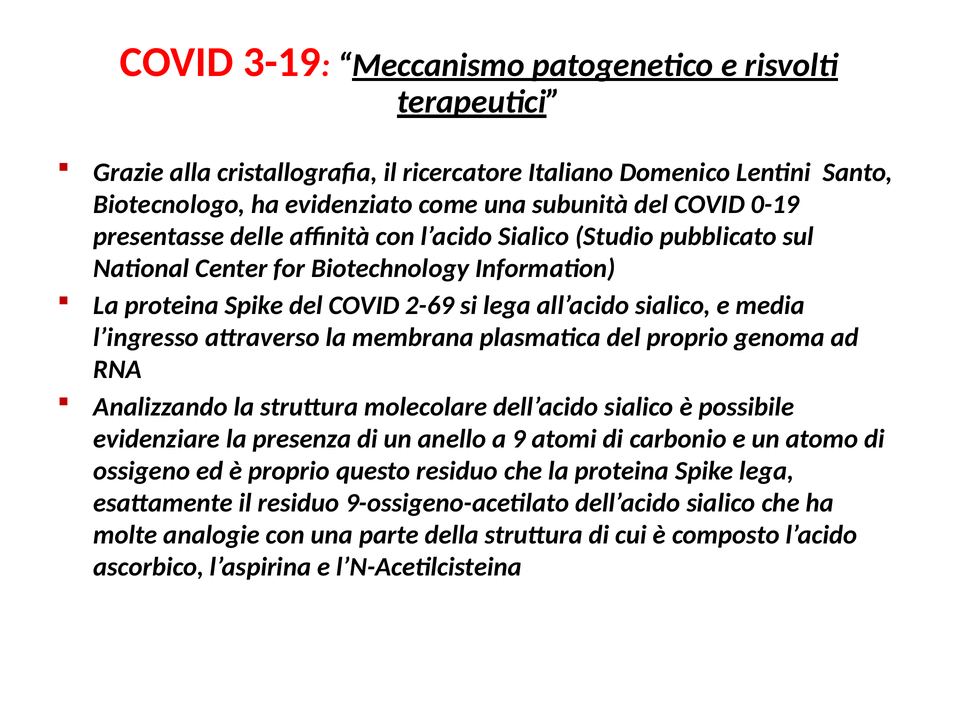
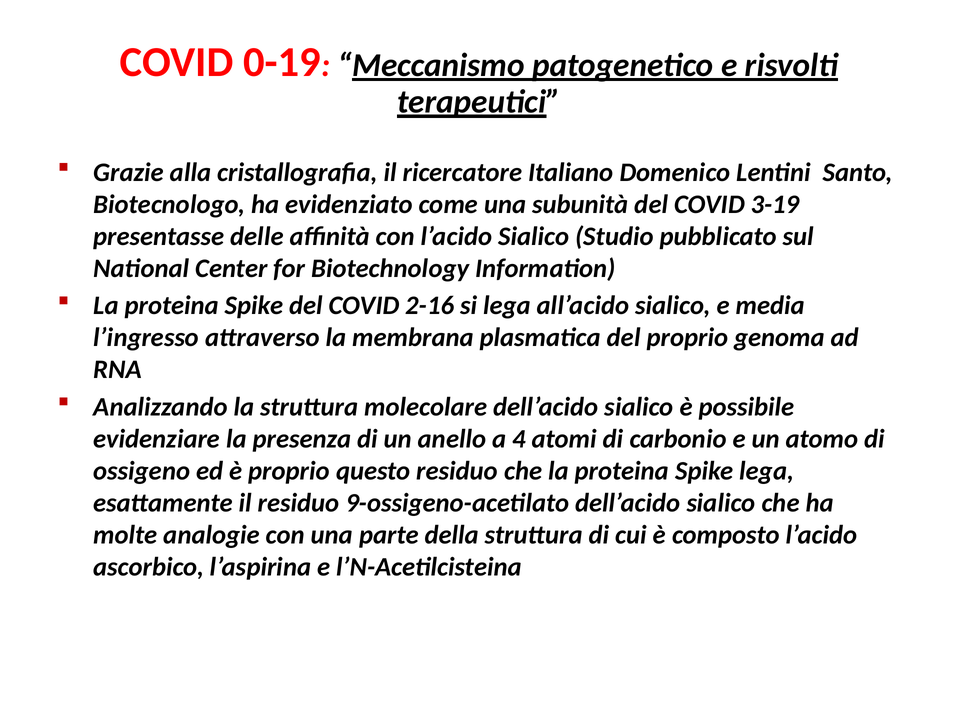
3-19: 3-19 -> 0-19
0-19: 0-19 -> 3-19
2-69: 2-69 -> 2-16
9: 9 -> 4
